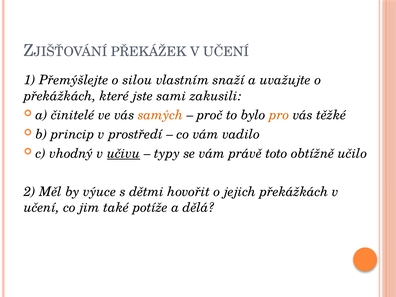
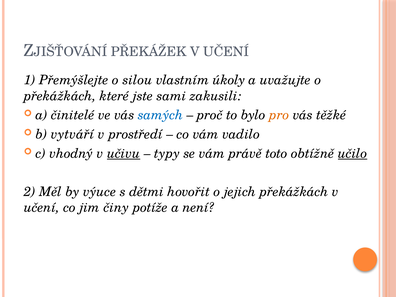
snaží: snaží -> úkoly
samých colour: orange -> blue
princip: princip -> vytváří
učilo underline: none -> present
také: také -> činy
dělá: dělá -> není
